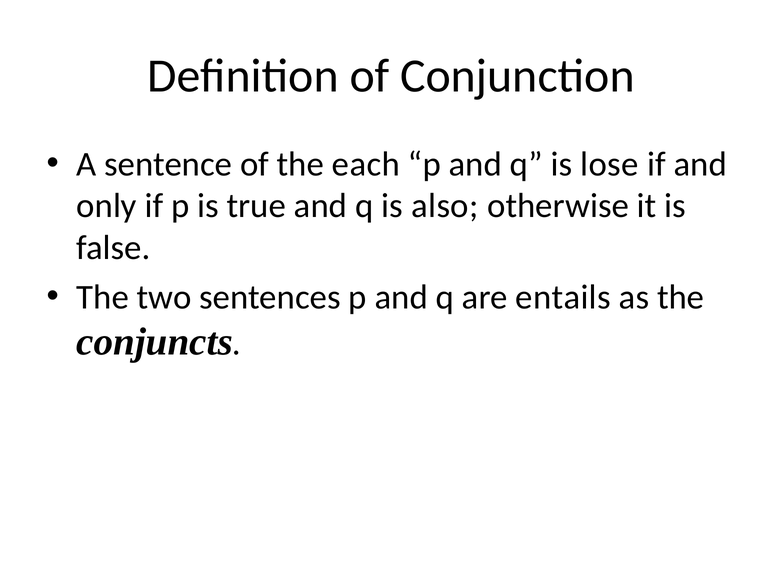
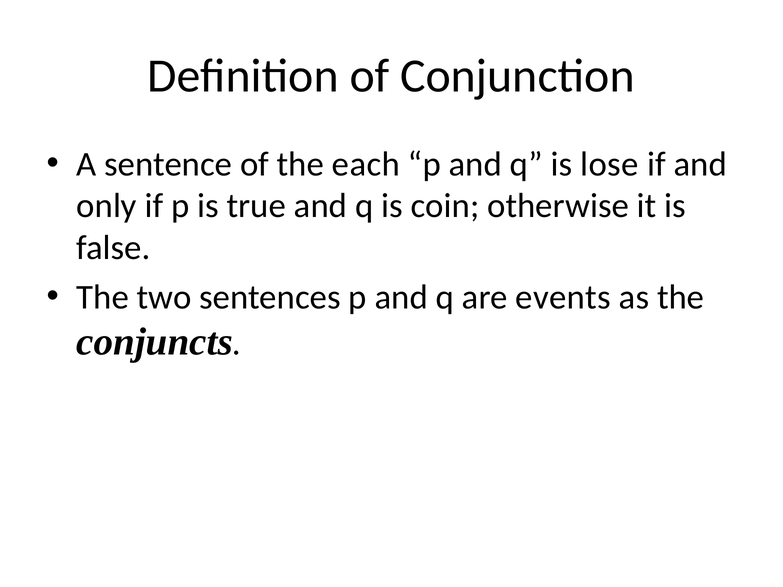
also: also -> coin
entails: entails -> events
